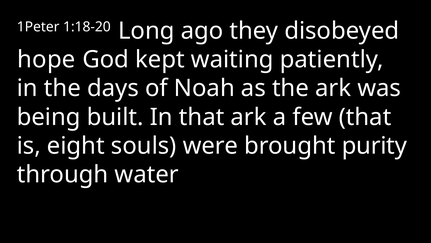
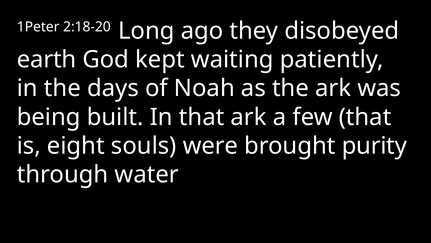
1:18-20: 1:18-20 -> 2:18-20
hope: hope -> earth
